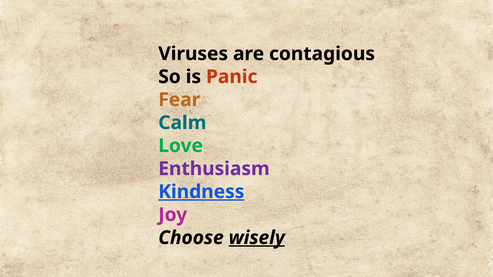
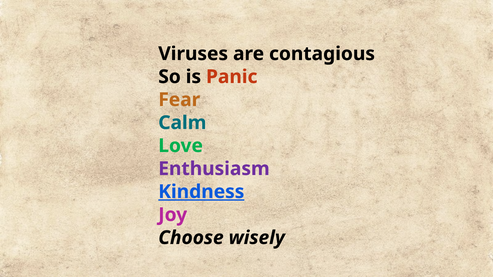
wisely underline: present -> none
